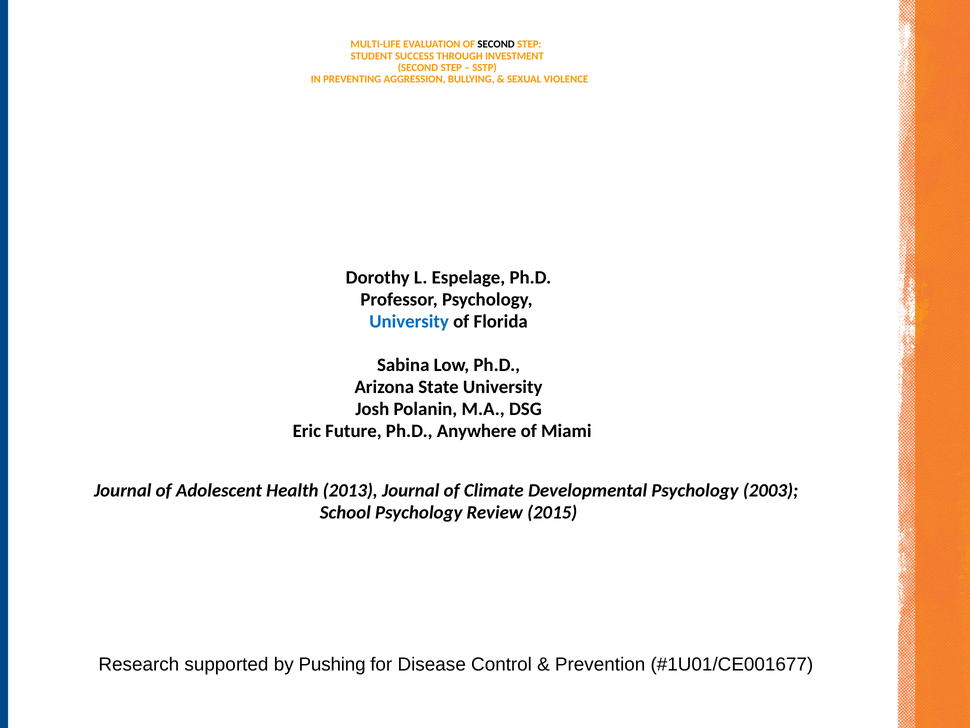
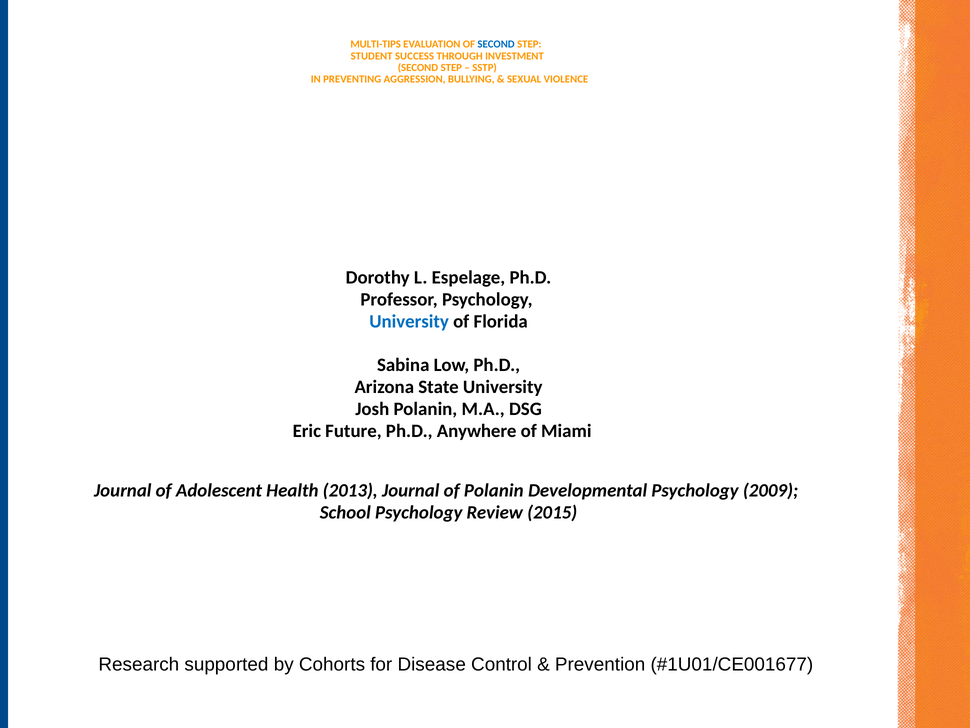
MULTI-LIFE: MULTI-LIFE -> MULTI-TIPS
SECOND at (496, 44) colour: black -> blue
of Climate: Climate -> Polanin
2003: 2003 -> 2009
Pushing: Pushing -> Cohorts
